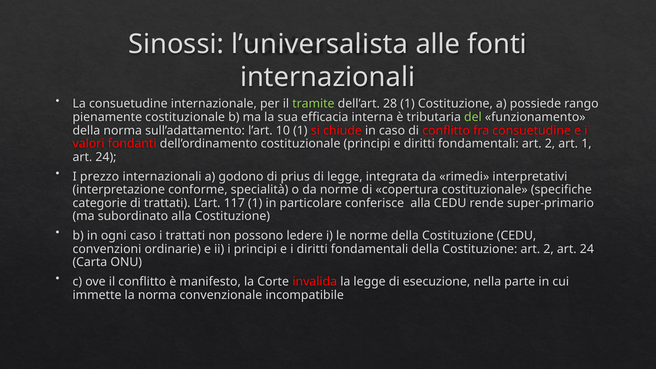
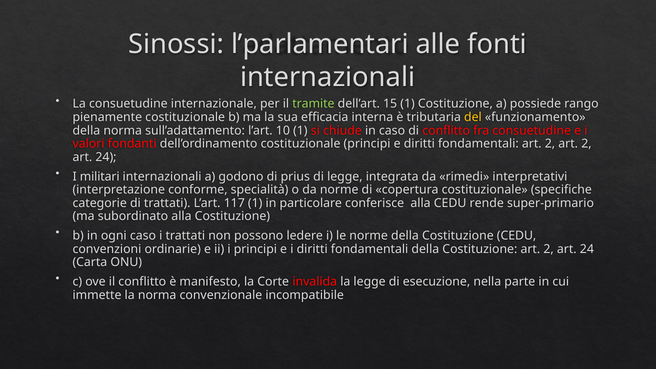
l’universalista: l’universalista -> l’parlamentari
28: 28 -> 15
del colour: light green -> yellow
2 art 1: 1 -> 2
prezzo: prezzo -> militari
